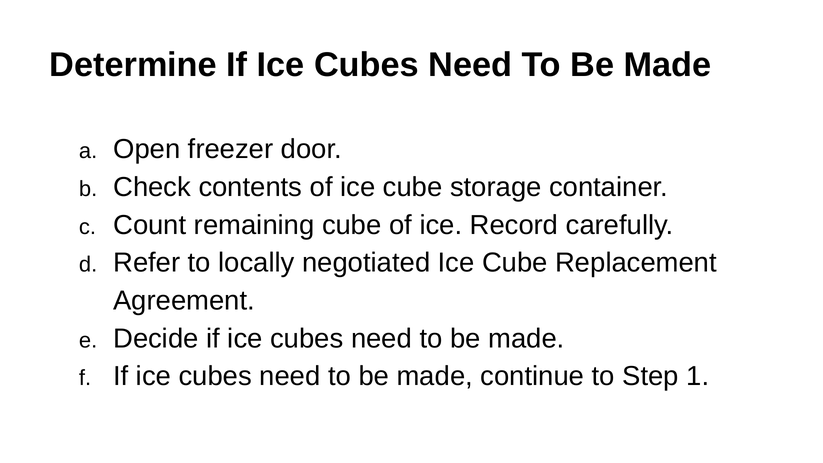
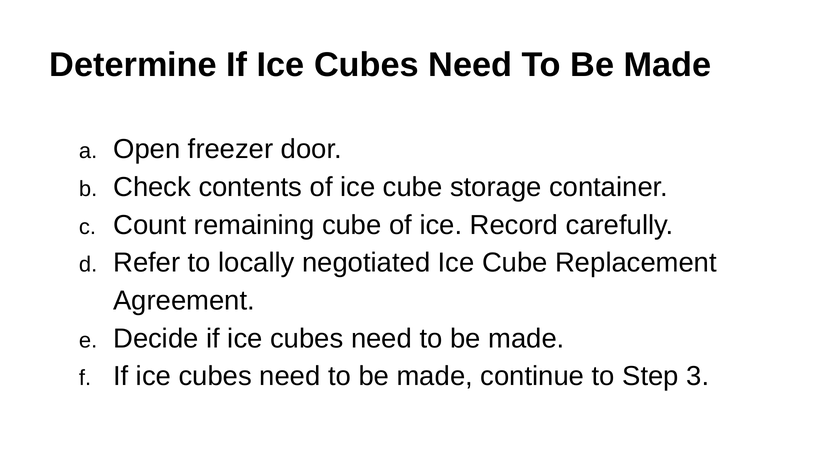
1: 1 -> 3
